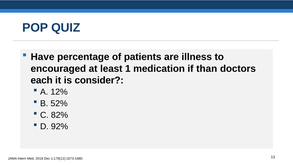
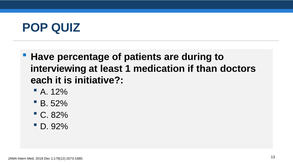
illness: illness -> during
encouraged: encouraged -> interviewing
consider: consider -> initiative
